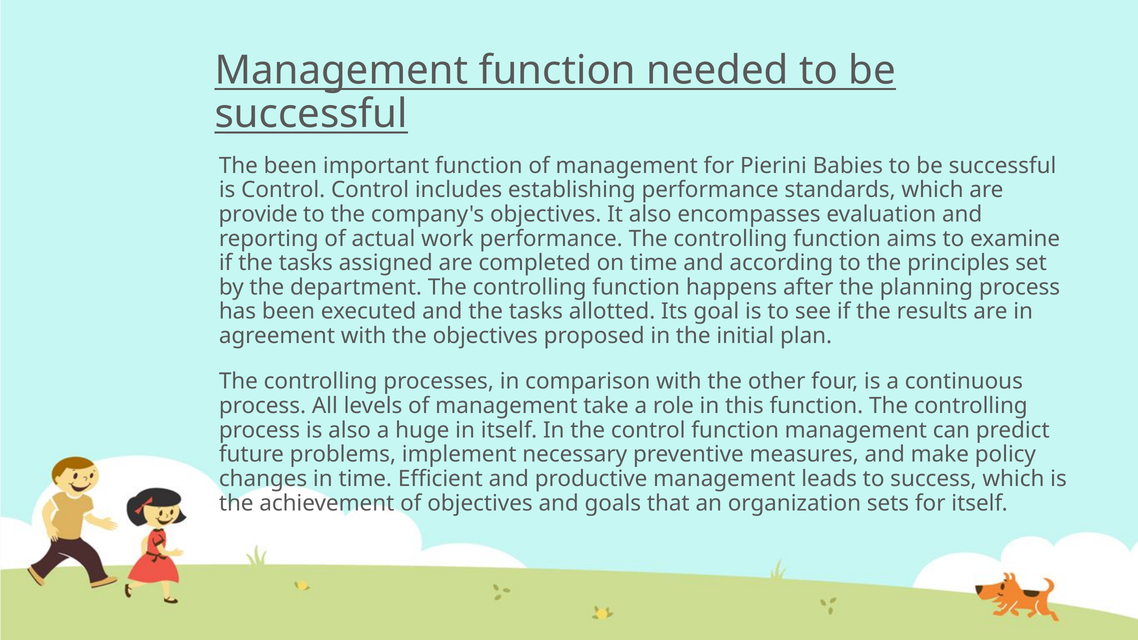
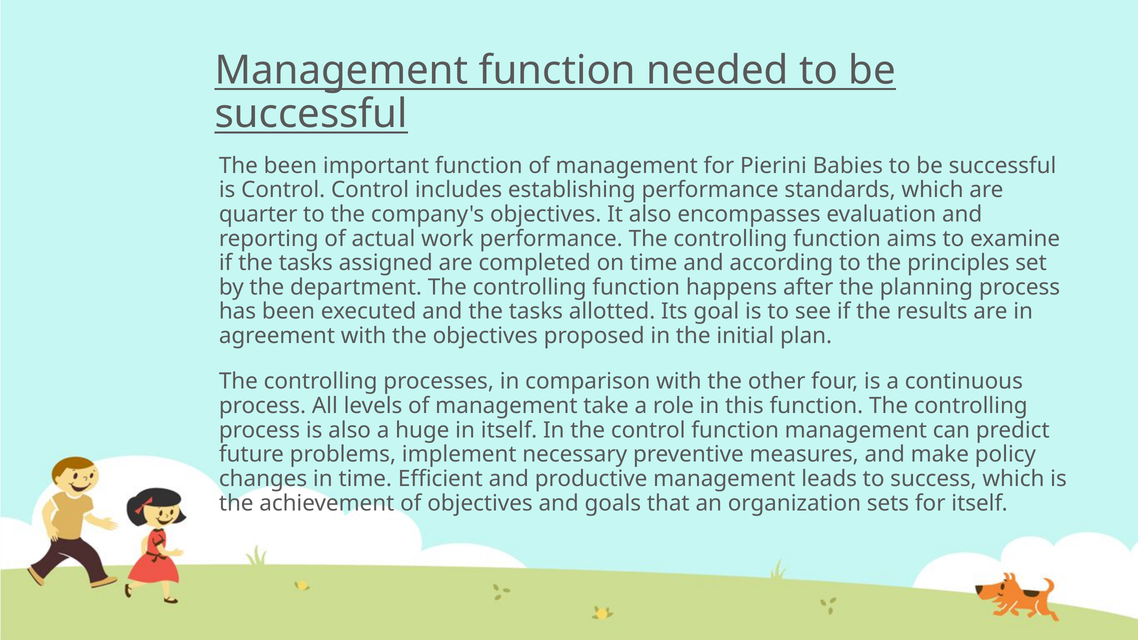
provide: provide -> quarter
